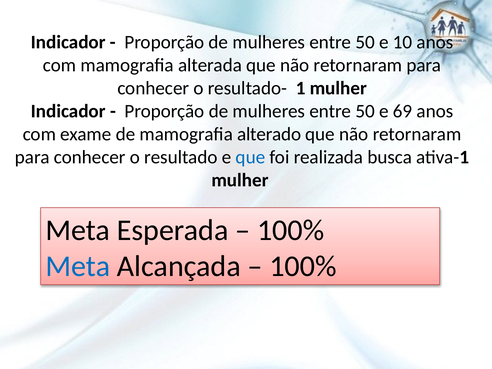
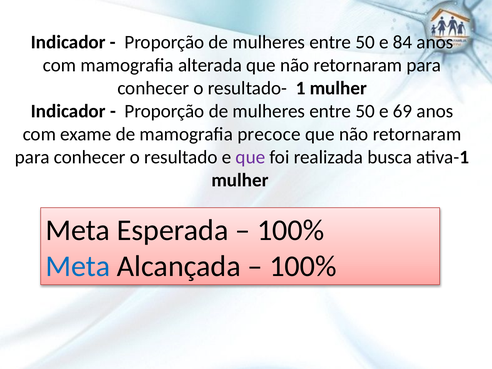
10: 10 -> 84
alterado: alterado -> precoce
que at (250, 157) colour: blue -> purple
